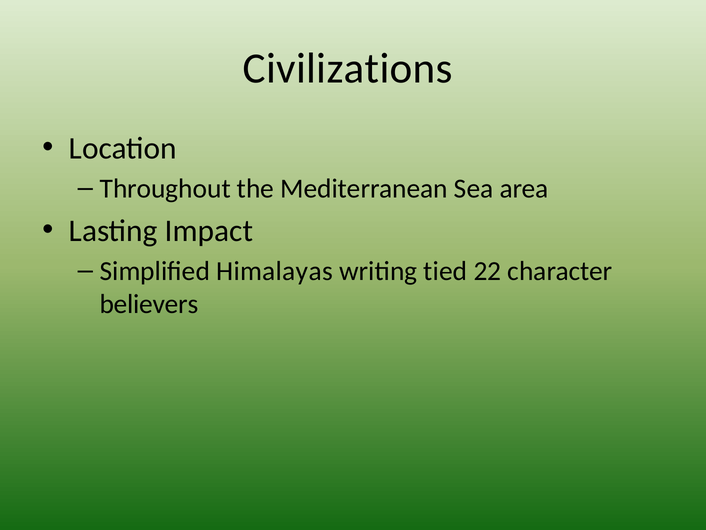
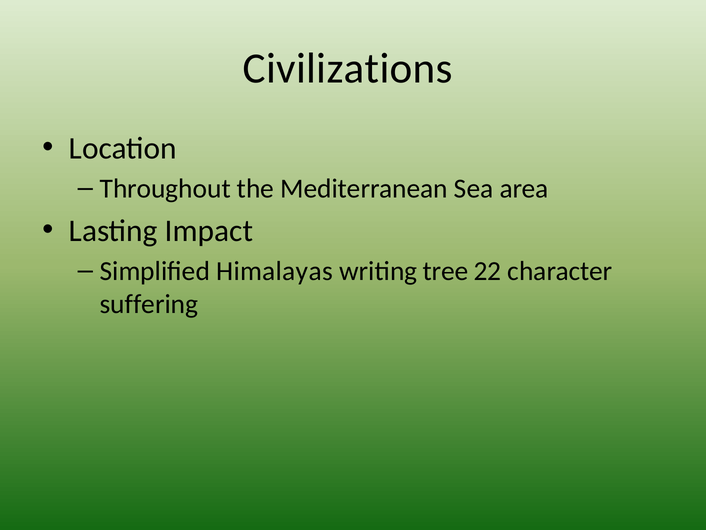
tied: tied -> tree
believers: believers -> suffering
